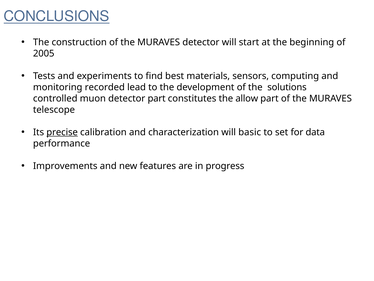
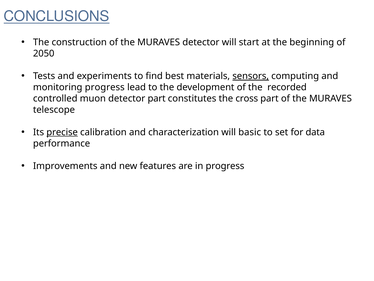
2005: 2005 -> 2050
sensors underline: none -> present
monitoring recorded: recorded -> progress
solutions: solutions -> recorded
allow: allow -> cross
